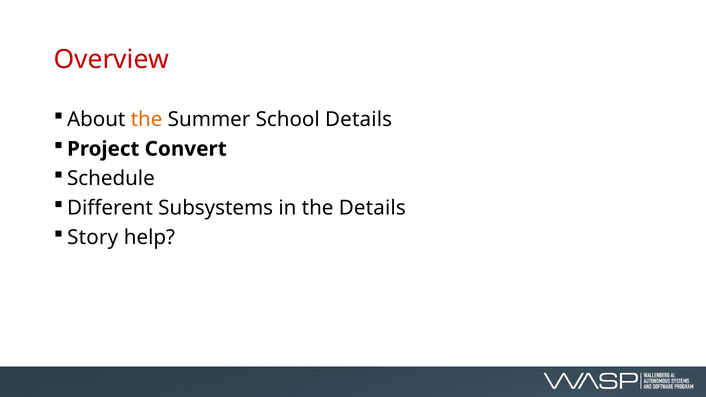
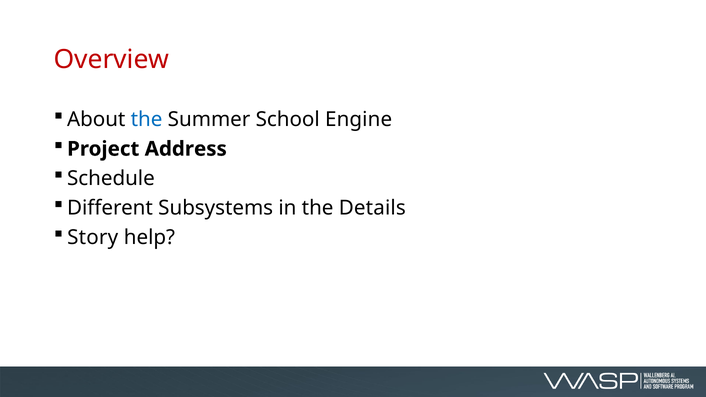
the at (147, 119) colour: orange -> blue
School Details: Details -> Engine
Convert: Convert -> Address
